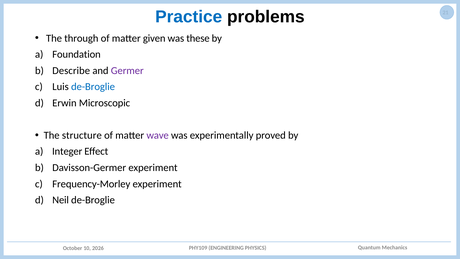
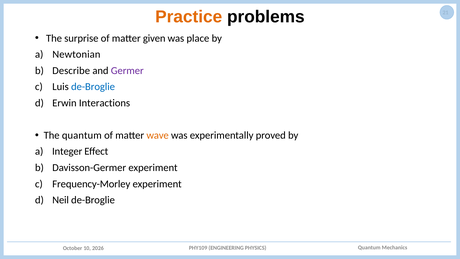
Practice colour: blue -> orange
through: through -> surprise
these: these -> place
Foundation: Foundation -> Newtonian
Microscopic: Microscopic -> Interactions
The structure: structure -> quantum
wave colour: purple -> orange
